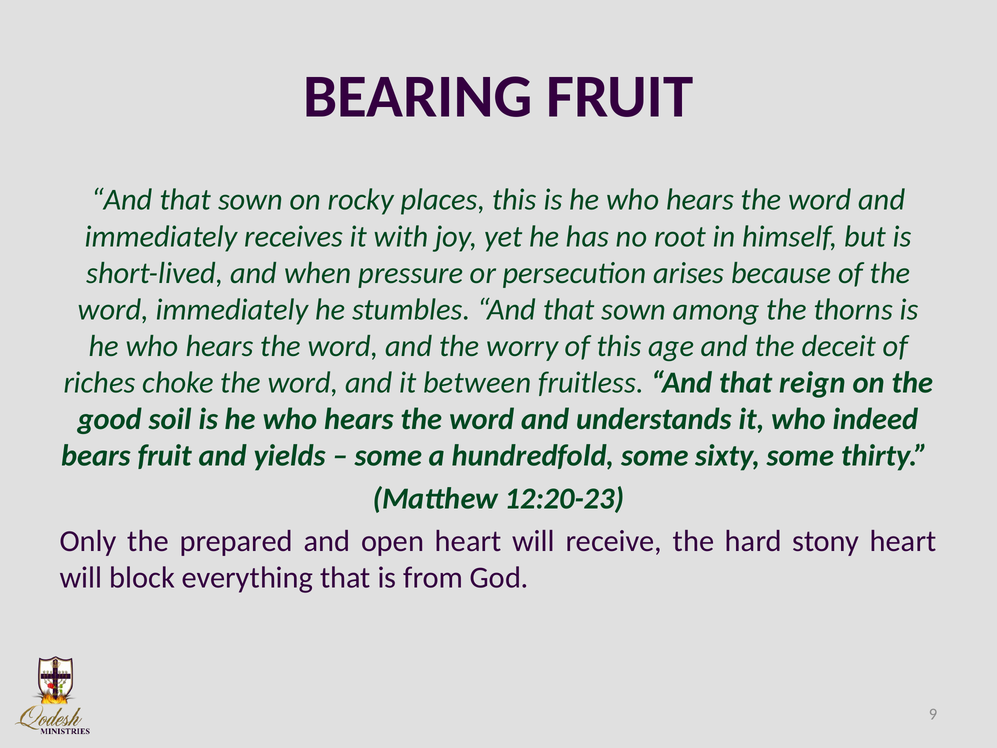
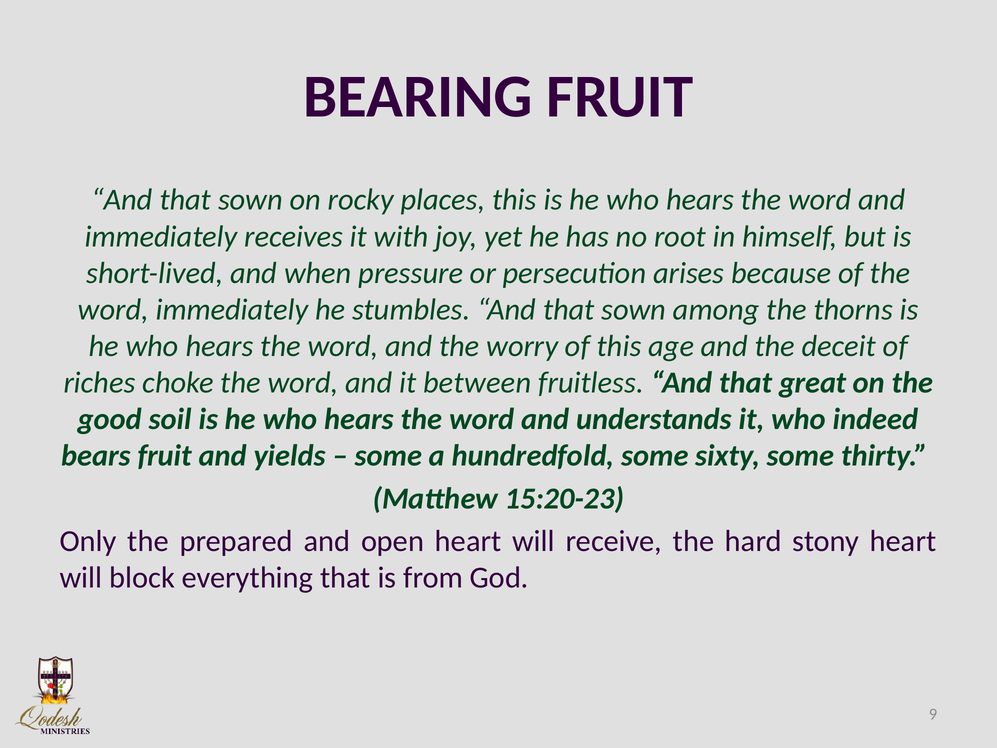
reign: reign -> great
12:20-23: 12:20-23 -> 15:20-23
